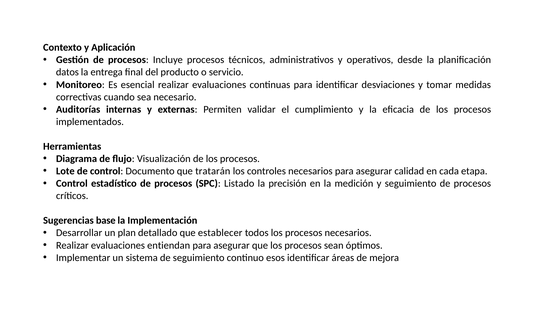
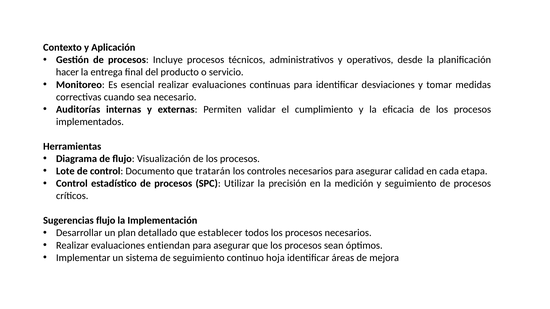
datos: datos -> hacer
Listado: Listado -> Utilizar
Sugerencias base: base -> flujo
esos: esos -> hoja
